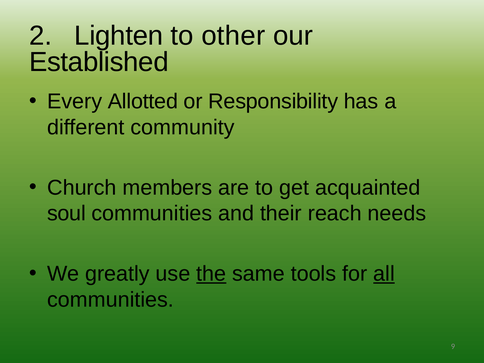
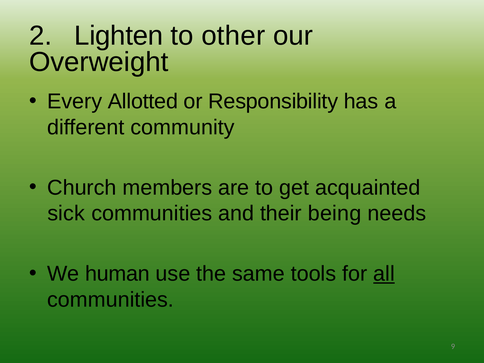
Established: Established -> Overweight
soul: soul -> sick
reach: reach -> being
greatly: greatly -> human
the underline: present -> none
